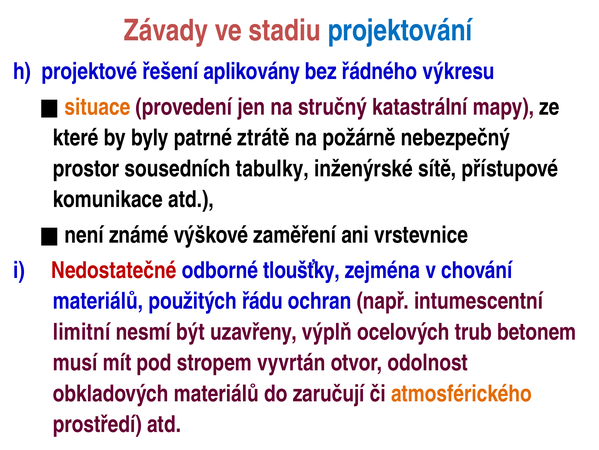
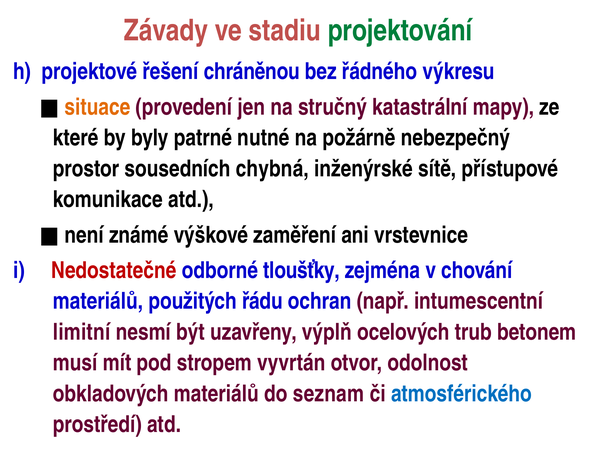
projektování colour: blue -> green
aplikovány: aplikovány -> chráněnou
ztrátě: ztrátě -> nutné
tabulky: tabulky -> chybná
zaručují: zaručují -> seznam
atmosférického colour: orange -> blue
